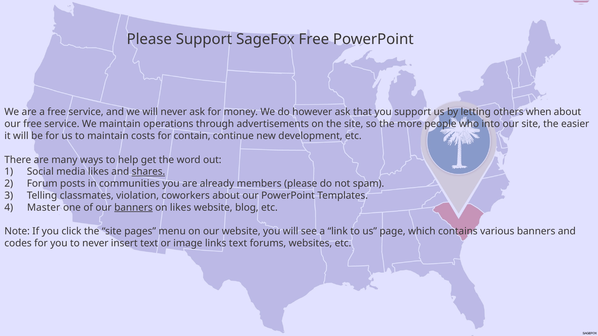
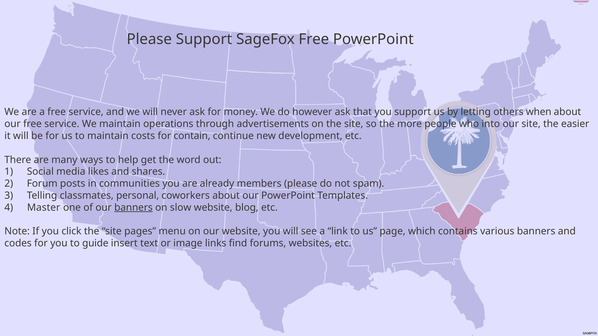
shares underline: present -> none
violation: violation -> personal
on likes: likes -> slow
to never: never -> guide
links text: text -> find
